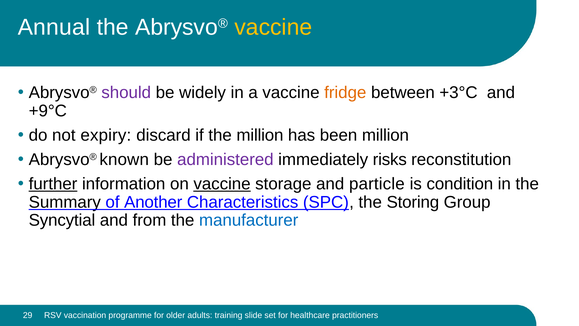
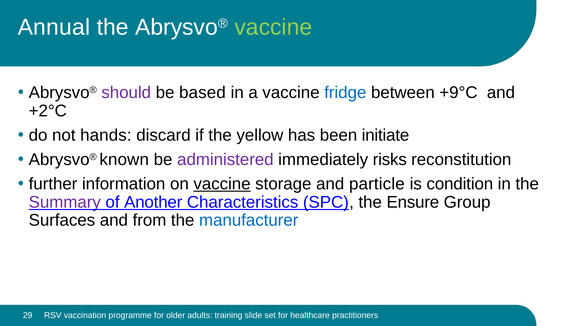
vaccine at (273, 27) colour: yellow -> light green
widely: widely -> based
fridge colour: orange -> blue
+3°C: +3°C -> +9°C
+9°C: +9°C -> +2°C
expiry: expiry -> hands
the million: million -> yellow
been million: million -> initiate
further underline: present -> none
Summary colour: black -> purple
Storing: Storing -> Ensure
Syncytial: Syncytial -> Surfaces
